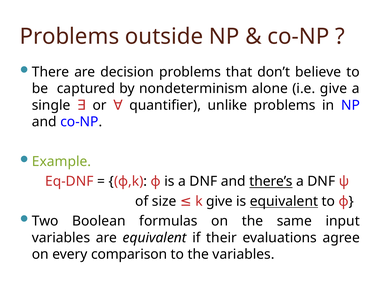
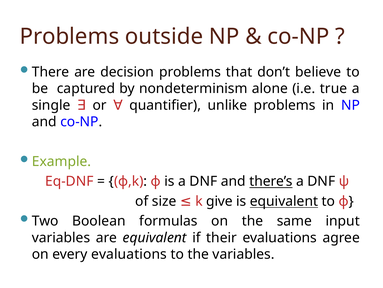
i.e give: give -> true
every comparison: comparison -> evaluations
